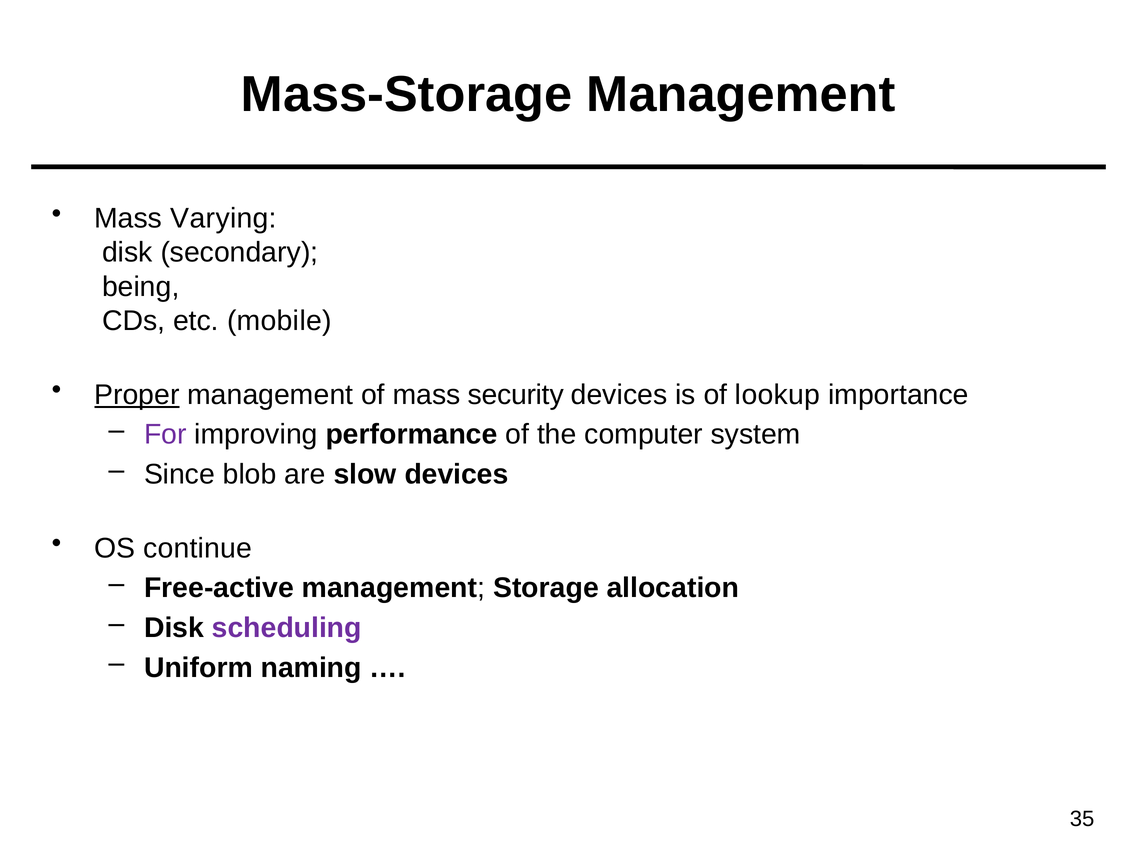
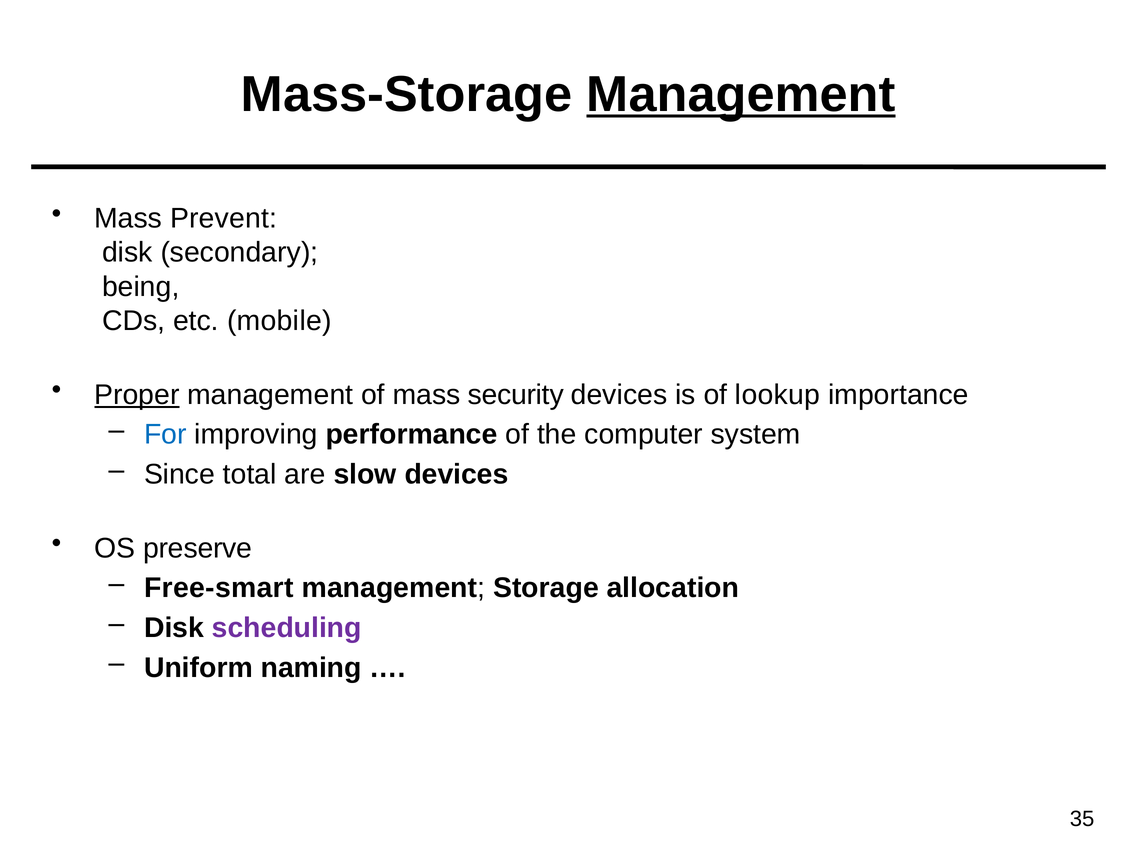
Management at (741, 94) underline: none -> present
Varying: Varying -> Prevent
For colour: purple -> blue
blob: blob -> total
continue: continue -> preserve
Free-active: Free-active -> Free-smart
